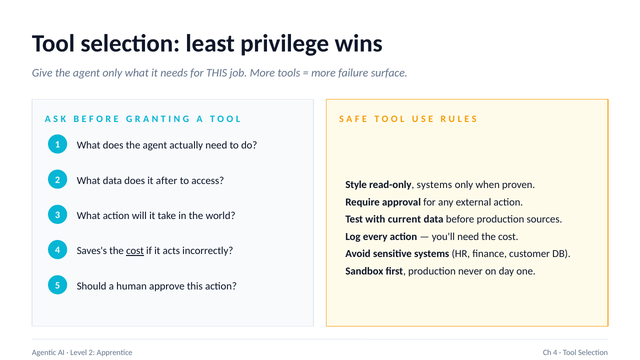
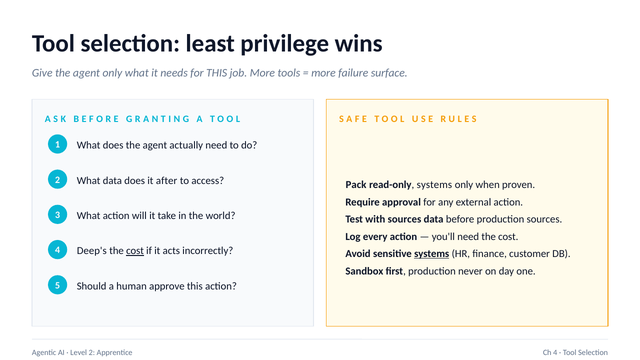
Style: Style -> Pack
with current: current -> sources
Saves's: Saves's -> Deep's
systems at (432, 254) underline: none -> present
